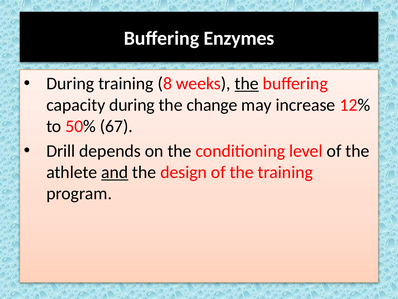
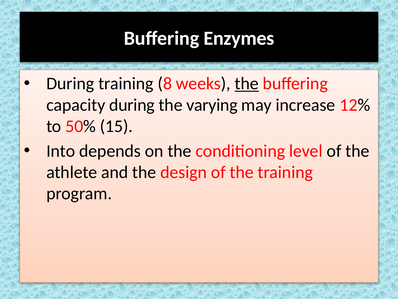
change: change -> varying
67: 67 -> 15
Drill: Drill -> Into
and underline: present -> none
